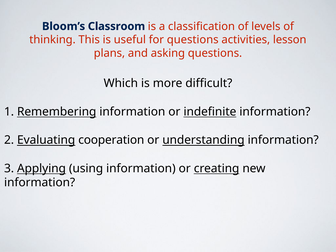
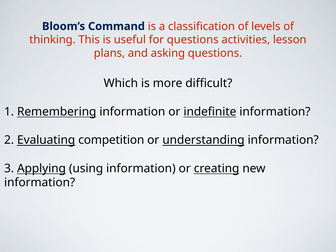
Classroom: Classroom -> Command
cooperation: cooperation -> competition
